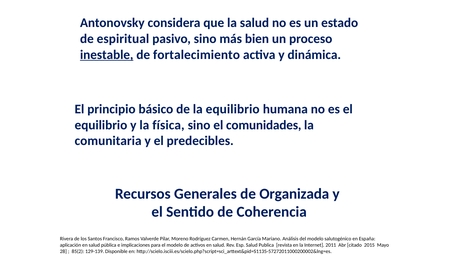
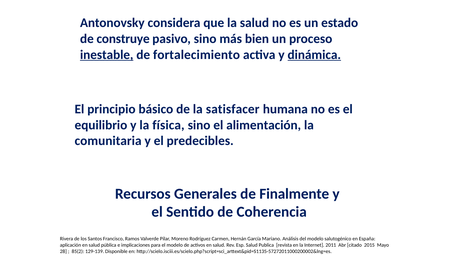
espiritual: espiritual -> construye
dinámica underline: none -> present
la equilibrio: equilibrio -> satisfacer
comunidades: comunidades -> alimentación
Organizada: Organizada -> Finalmente
